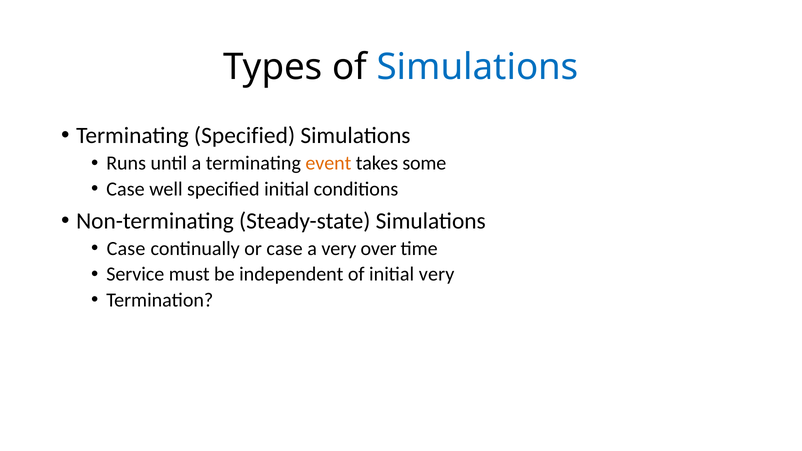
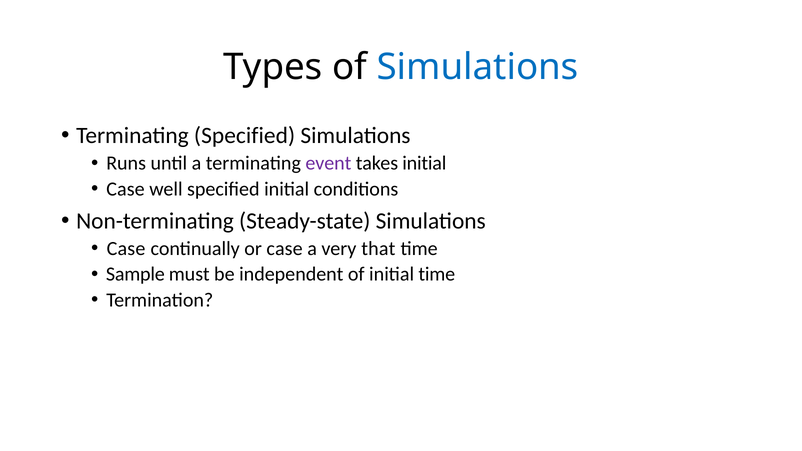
event colour: orange -> purple
takes some: some -> initial
over: over -> that
Service: Service -> Sample
initial very: very -> time
